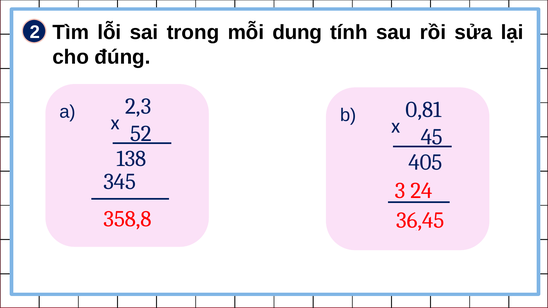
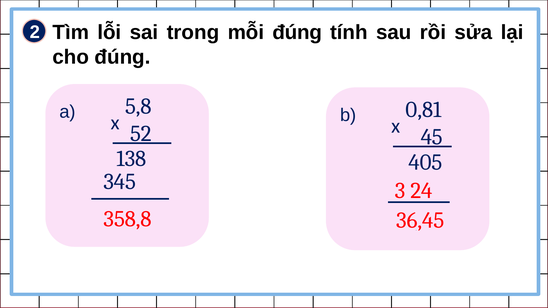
mỗi dung: dung -> đúng
2,3: 2,3 -> 5,8
